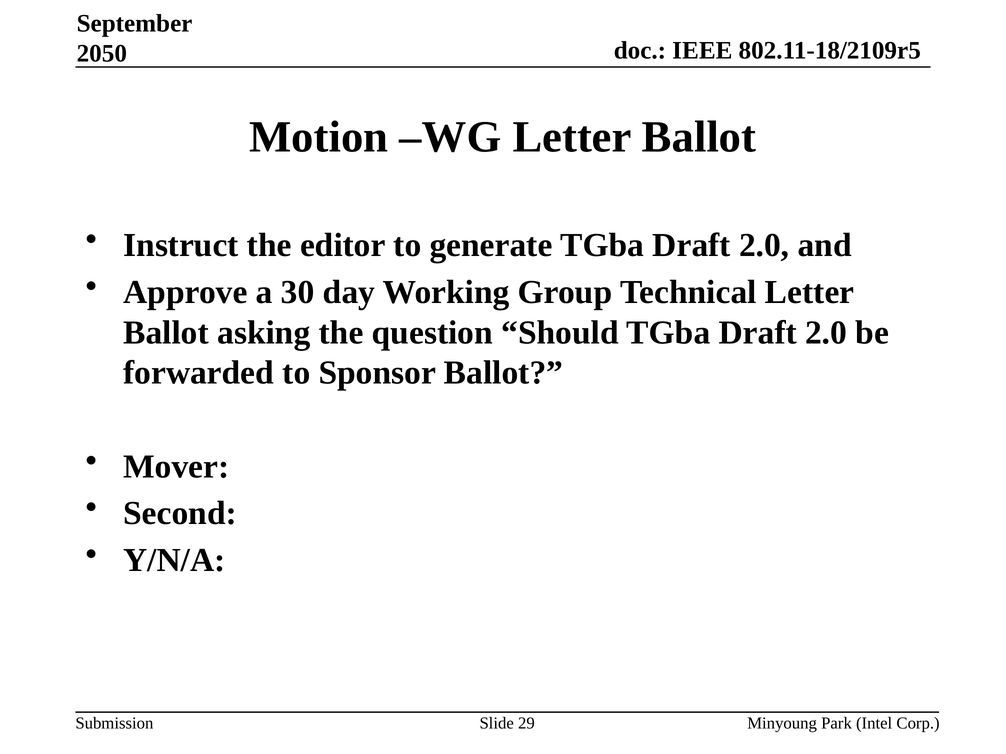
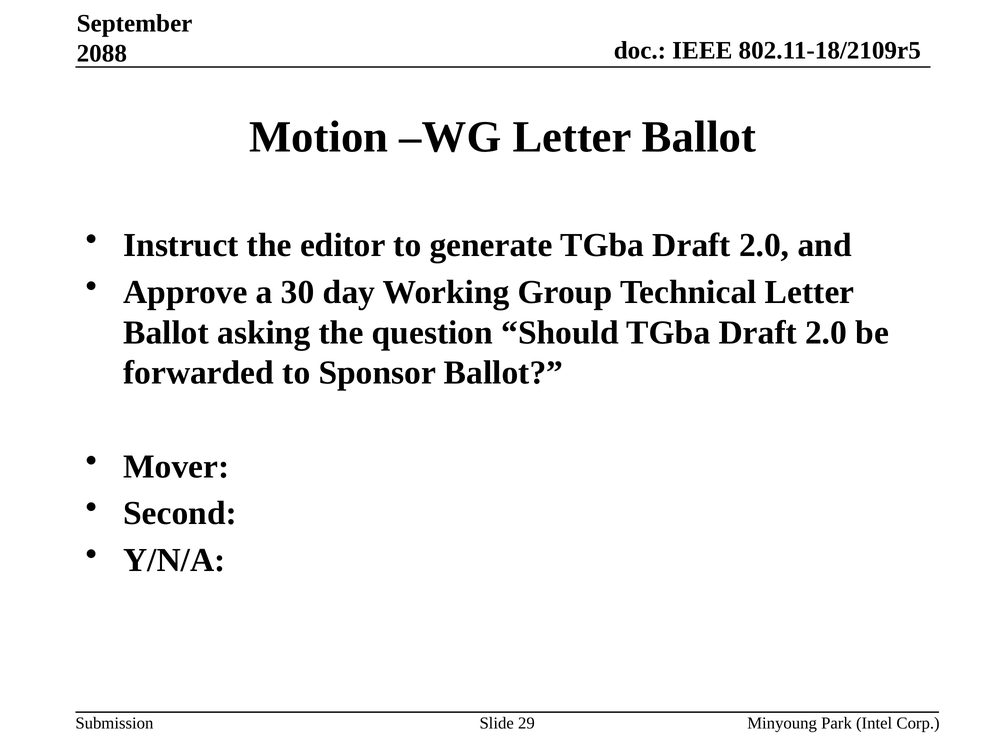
2050: 2050 -> 2088
